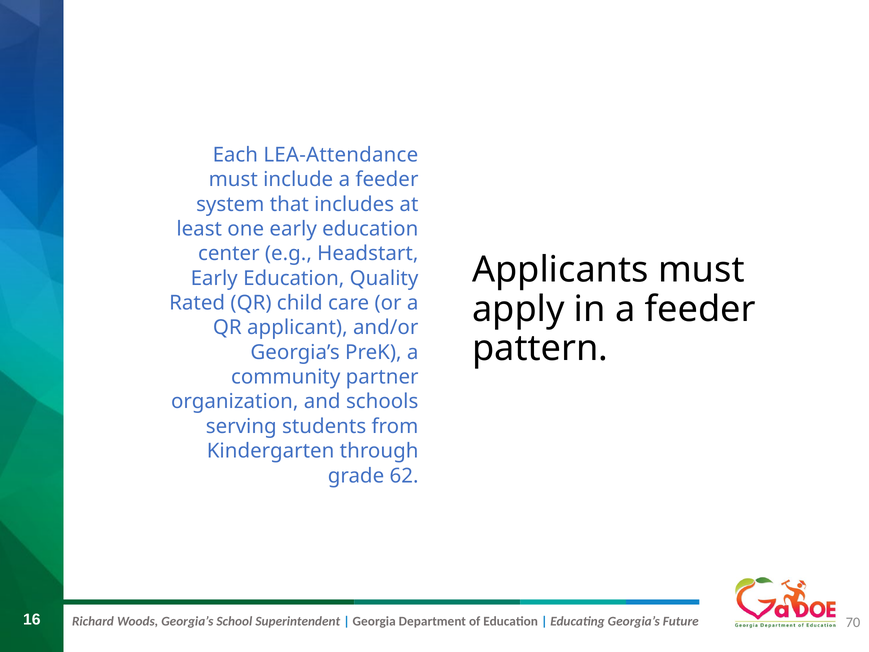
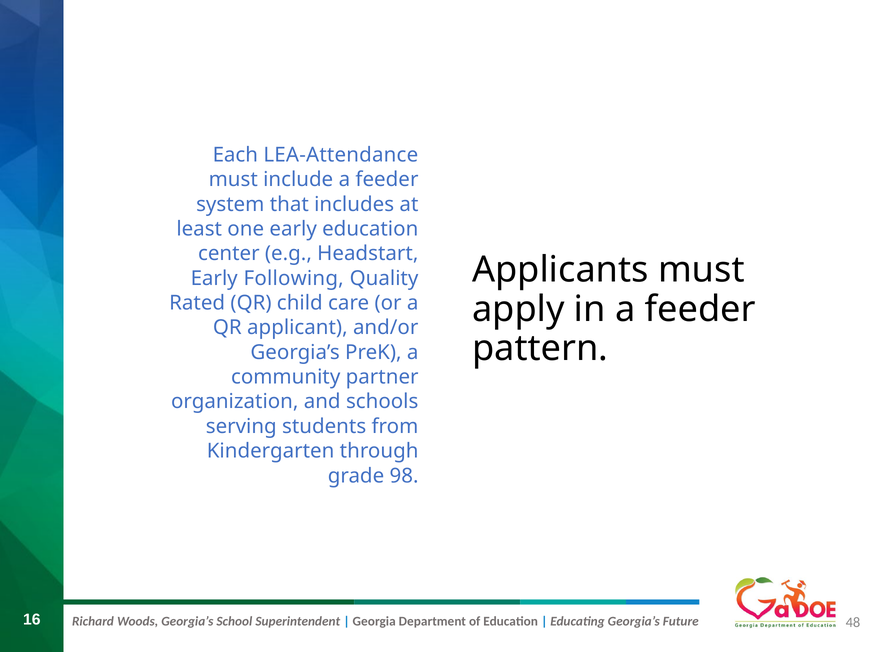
Education at (294, 278): Education -> Following
62: 62 -> 98
70: 70 -> 48
